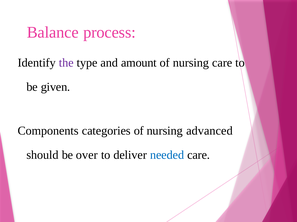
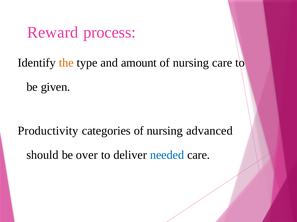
Balance: Balance -> Reward
the colour: purple -> orange
Components: Components -> Productivity
